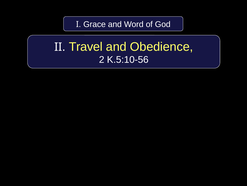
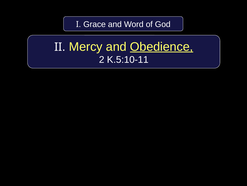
Travel: Travel -> Mercy
Obedience underline: none -> present
K.5:10-56: K.5:10-56 -> K.5:10-11
